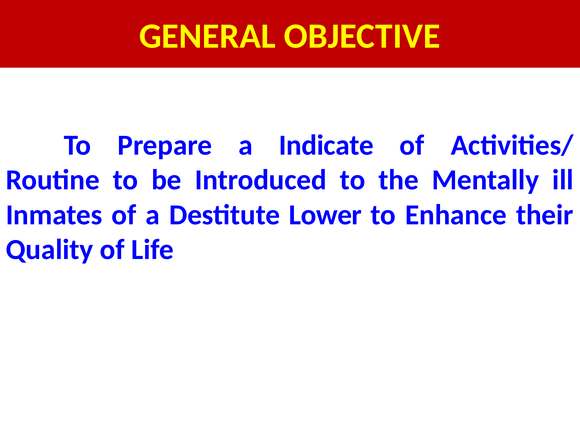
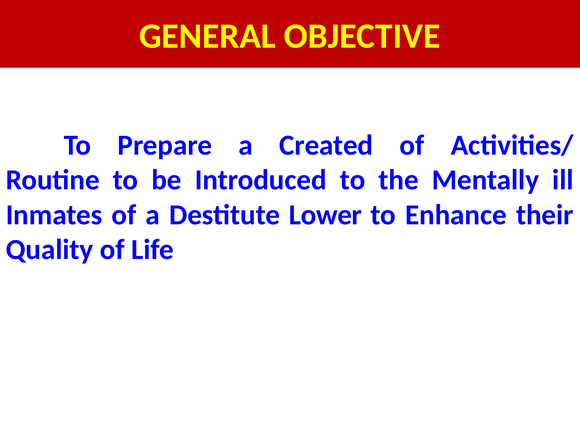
Indicate: Indicate -> Created
